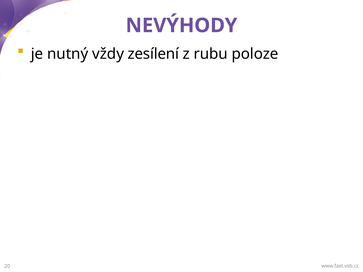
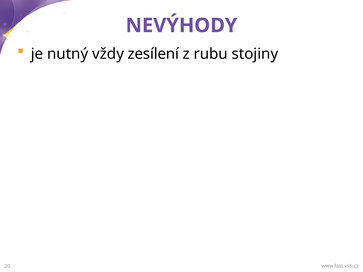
poloze: poloze -> stojiny
